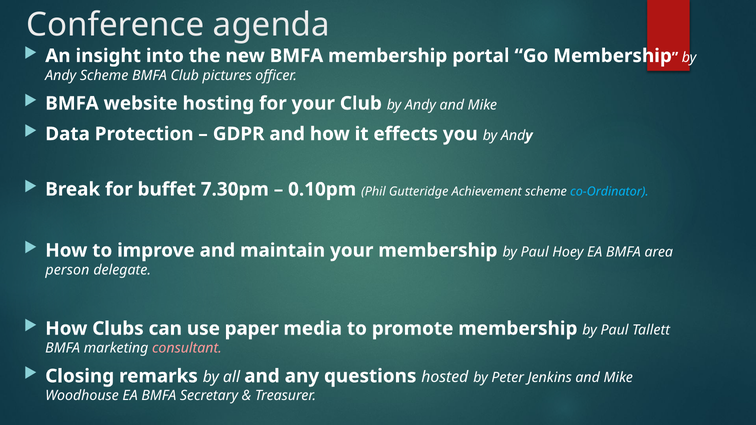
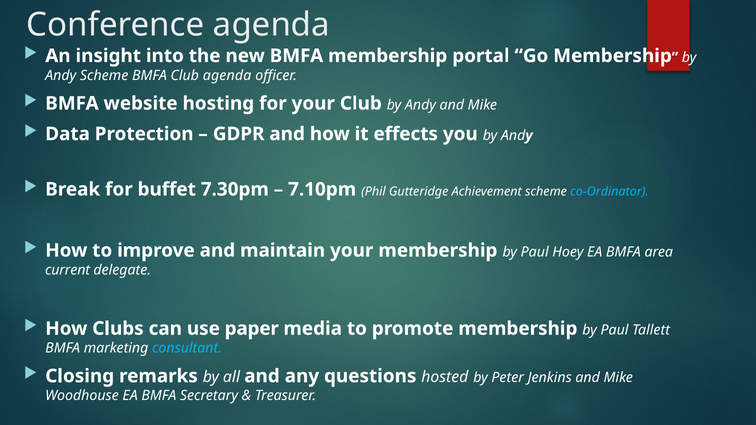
Club pictures: pictures -> agenda
0.10pm: 0.10pm -> 7.10pm
person: person -> current
consultant colour: pink -> light blue
